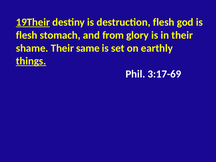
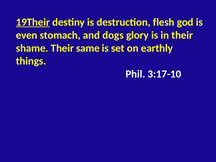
flesh at (27, 35): flesh -> even
from: from -> dogs
things underline: present -> none
3:17-69: 3:17-69 -> 3:17-10
